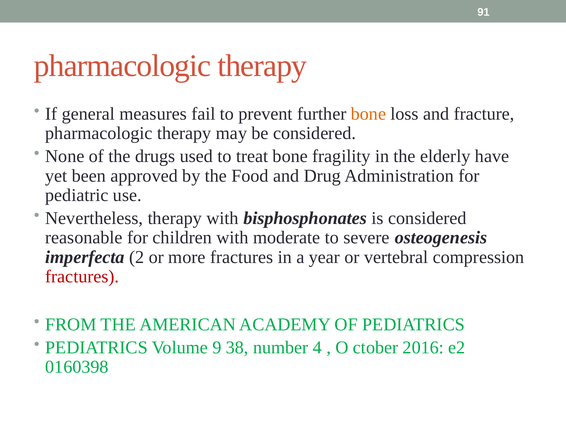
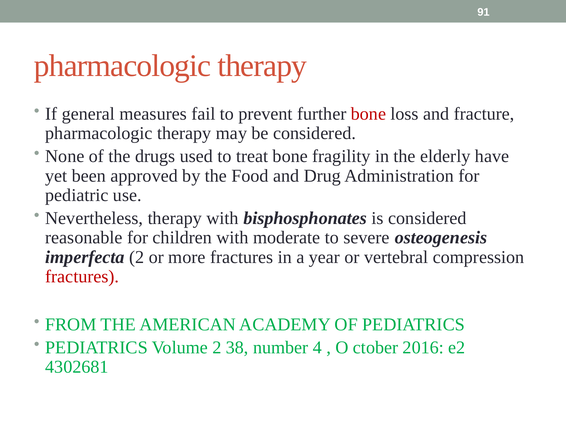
bone at (368, 114) colour: orange -> red
Volume 9: 9 -> 2
0160398: 0160398 -> 4302681
